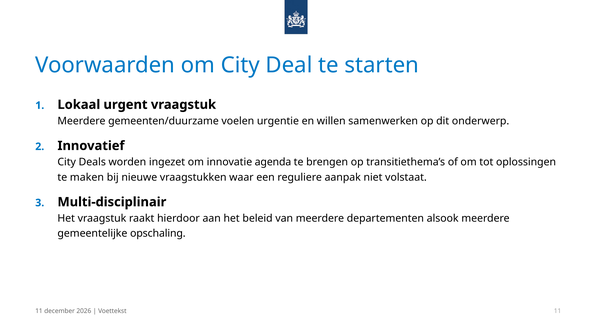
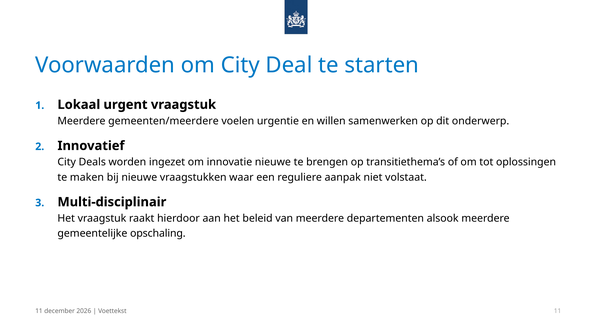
gemeenten/duurzame: gemeenten/duurzame -> gemeenten/meerdere
innovatie agenda: agenda -> nieuwe
